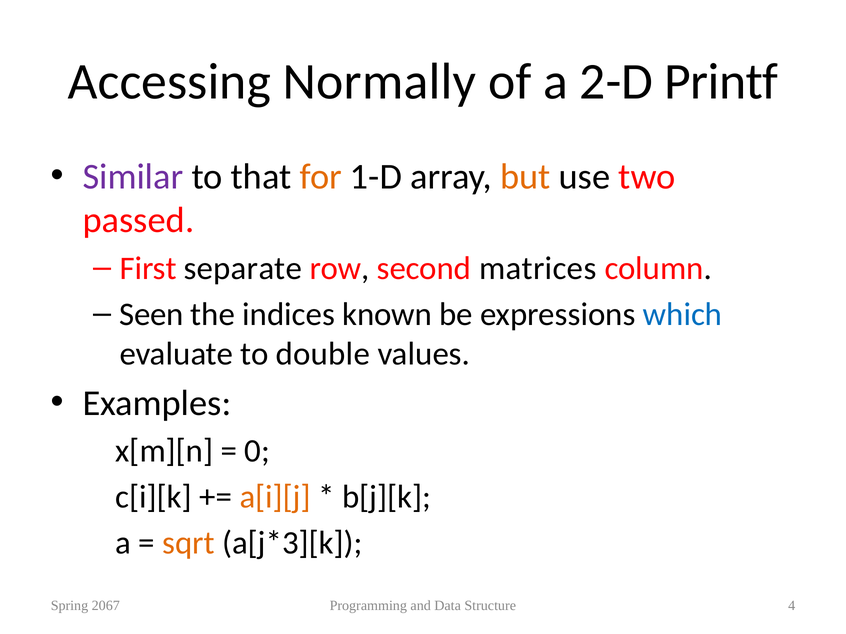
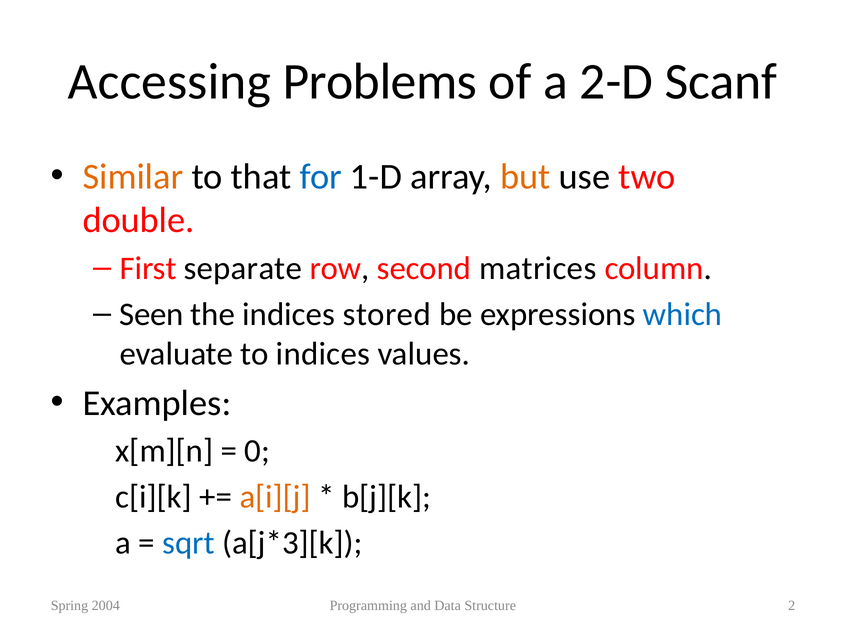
Normally: Normally -> Problems
Printf: Printf -> Scanf
Similar colour: purple -> orange
for colour: orange -> blue
passed: passed -> double
known: known -> stored
to double: double -> indices
sqrt colour: orange -> blue
2067: 2067 -> 2004
4: 4 -> 2
